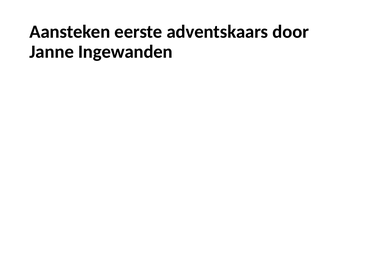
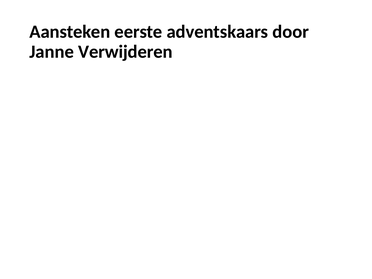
Ingewanden: Ingewanden -> Verwijderen
